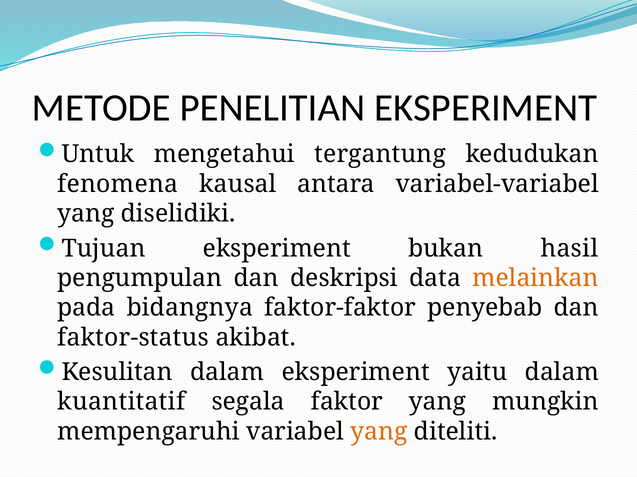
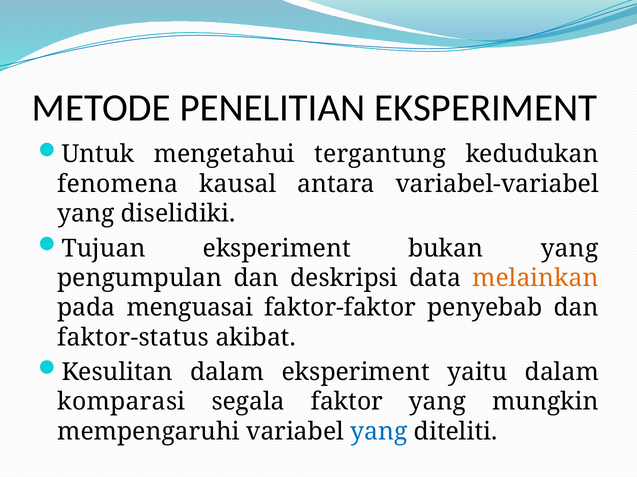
bukan hasil: hasil -> yang
bidangnya: bidangnya -> menguasai
kuantitatif: kuantitatif -> komparasi
yang at (379, 432) colour: orange -> blue
